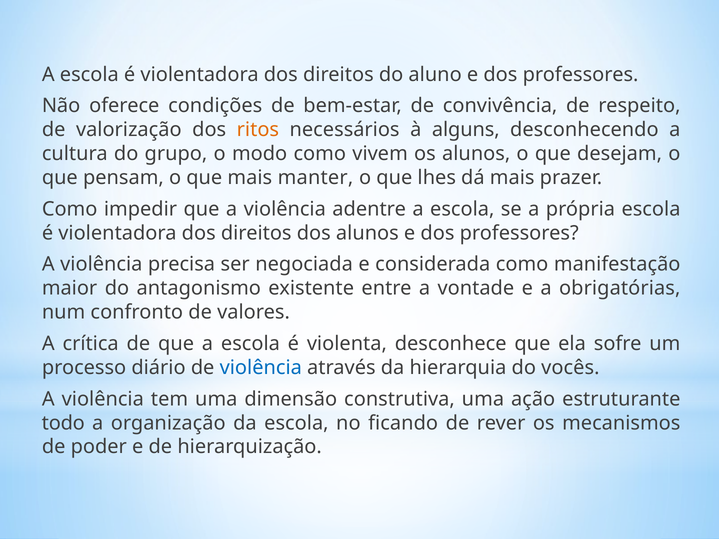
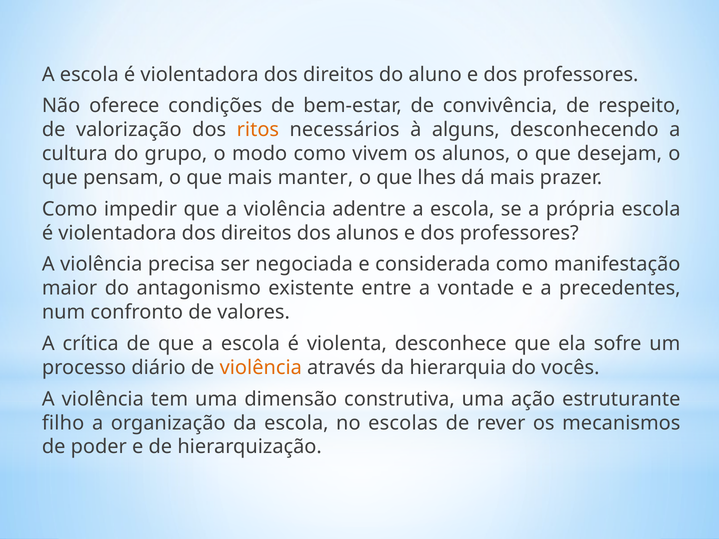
obrigatórias: obrigatórias -> precedentes
violência at (261, 368) colour: blue -> orange
todo: todo -> filho
ficando: ficando -> escolas
